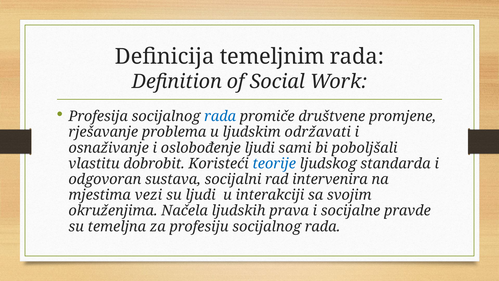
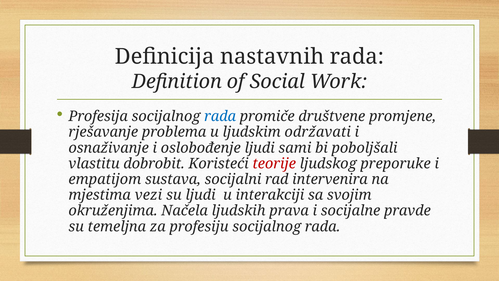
temeljnim: temeljnim -> nastavnih
teorije colour: blue -> red
standarda: standarda -> preporuke
odgovoran: odgovoran -> empatijom
